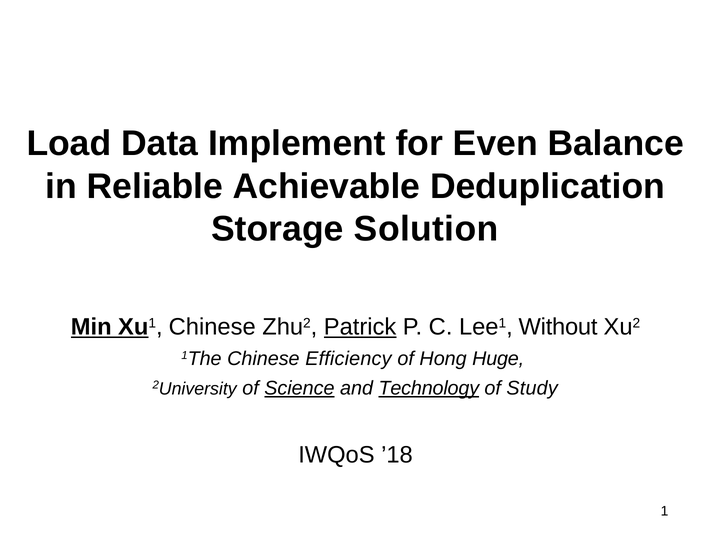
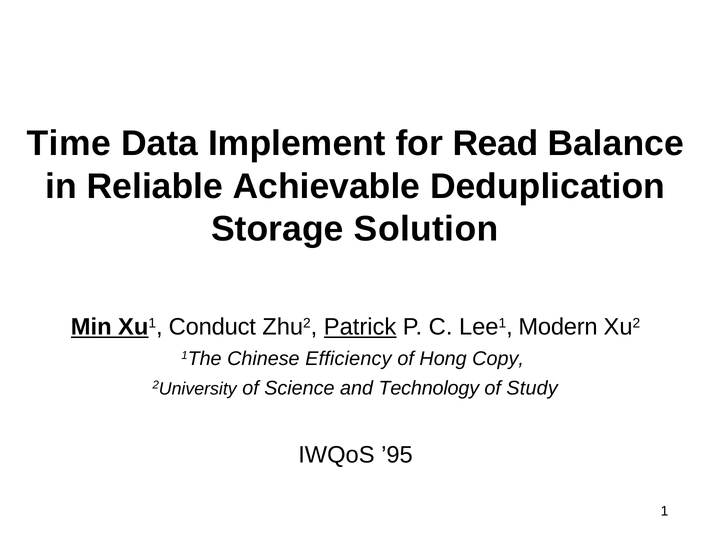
Load: Load -> Time
Even: Even -> Read
Xu1 Chinese: Chinese -> Conduct
Without: Without -> Modern
Huge: Huge -> Copy
Science underline: present -> none
Technology underline: present -> none
’18: ’18 -> ’95
